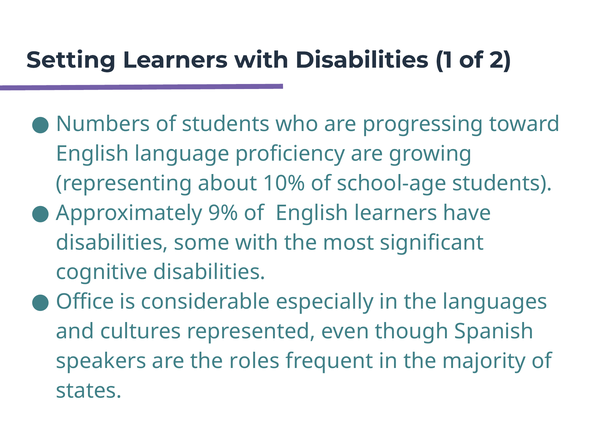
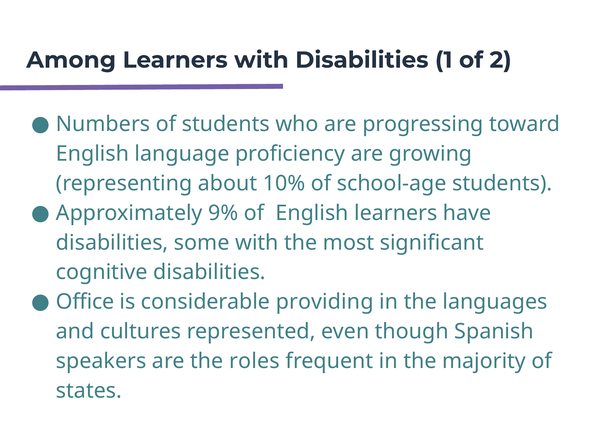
Setting: Setting -> Among
especially: especially -> providing
